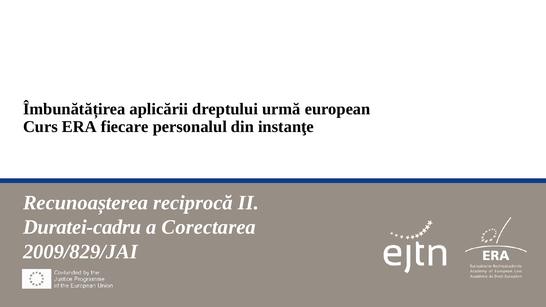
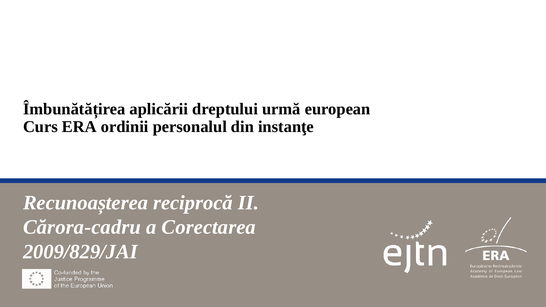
fiecare: fiecare -> ordinii
Duratei-cadru: Duratei-cadru -> Cărora-cadru
